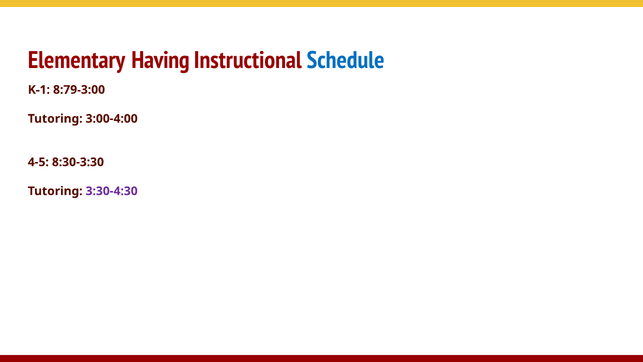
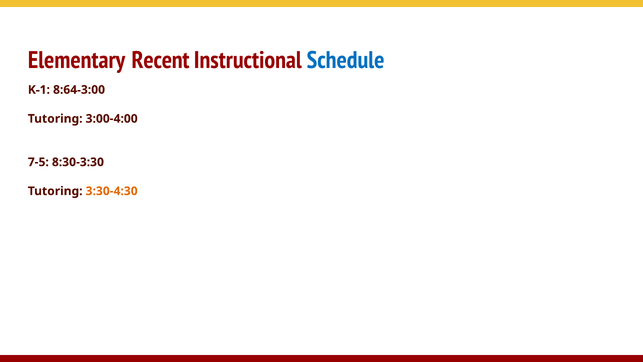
Having: Having -> Recent
8:79-3:00: 8:79-3:00 -> 8:64-3:00
4-5: 4-5 -> 7-5
3:30-4:30 colour: purple -> orange
